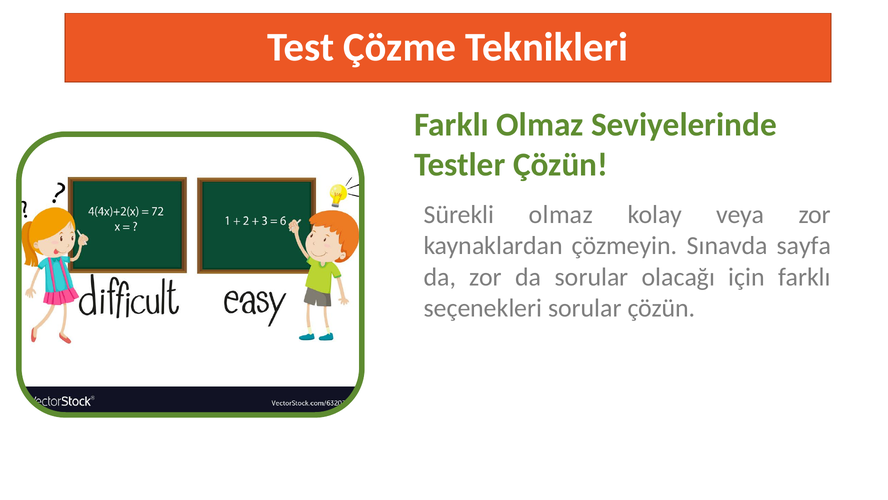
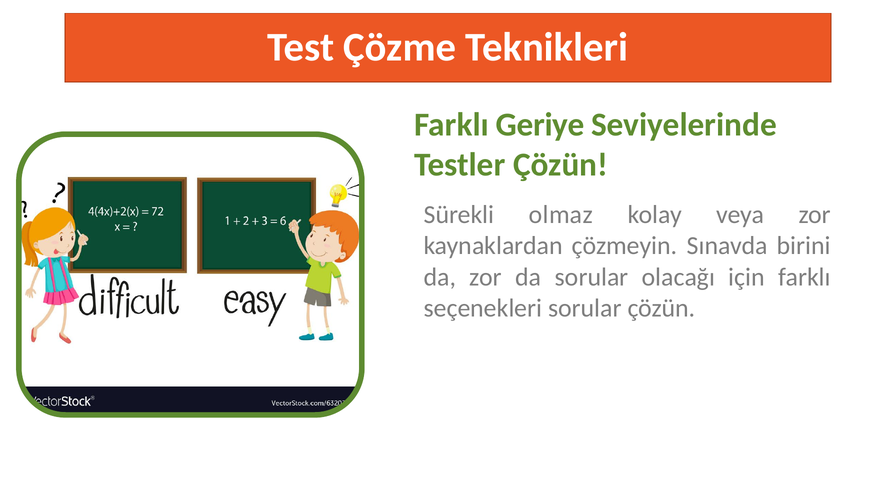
Farklı Olmaz: Olmaz -> Geriye
sayfa: sayfa -> birini
